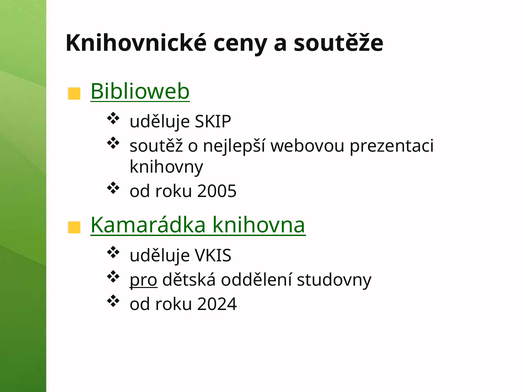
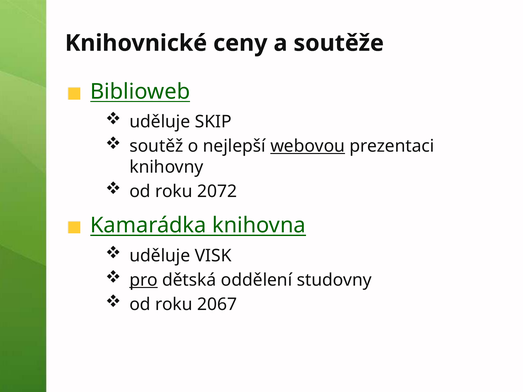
webovou underline: none -> present
2005: 2005 -> 2072
VKIS: VKIS -> VISK
2024: 2024 -> 2067
